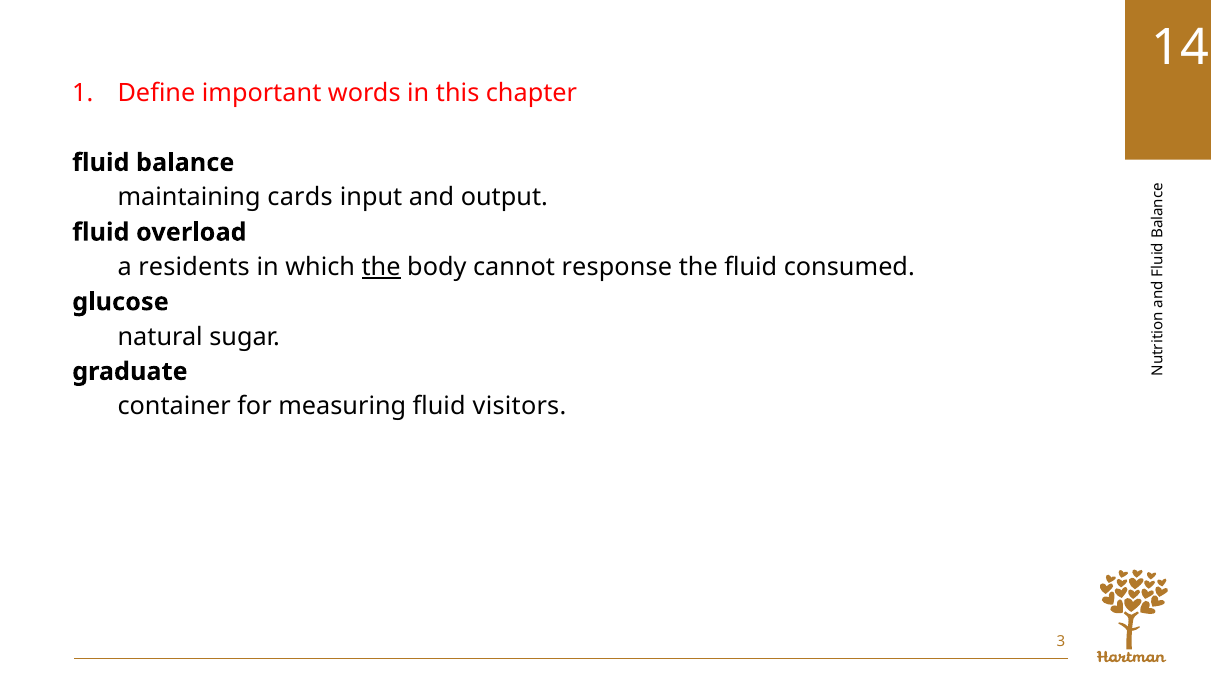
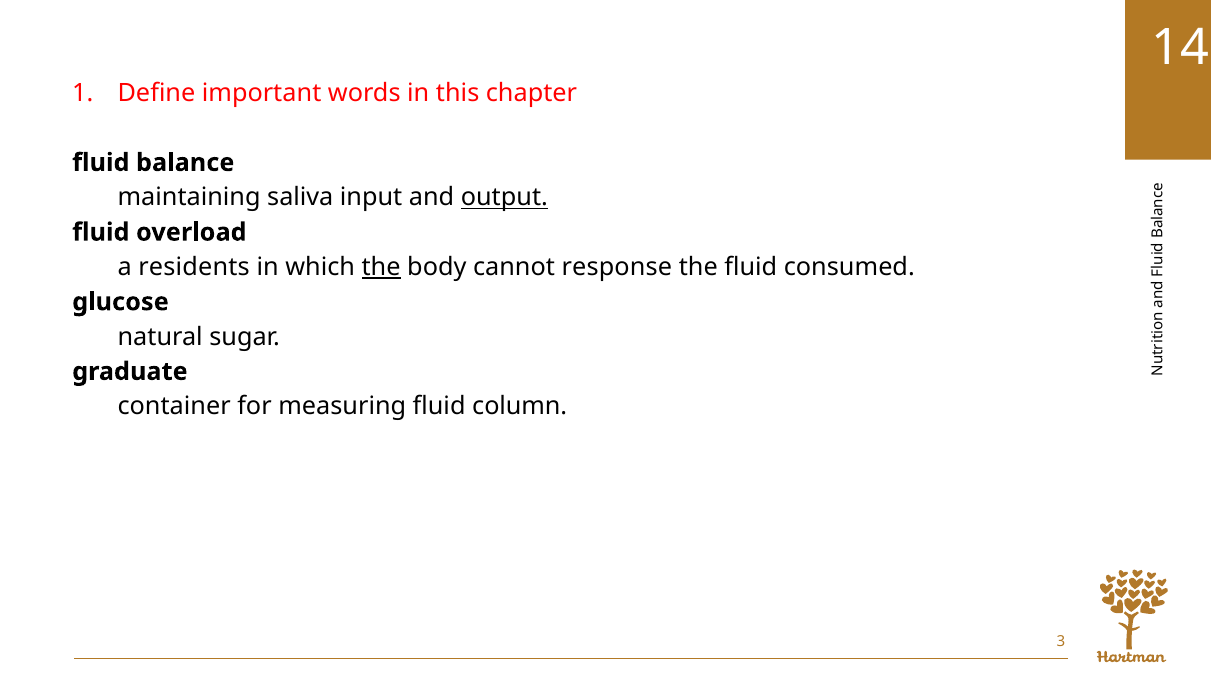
cards: cards -> saliva
output underline: none -> present
visitors: visitors -> column
